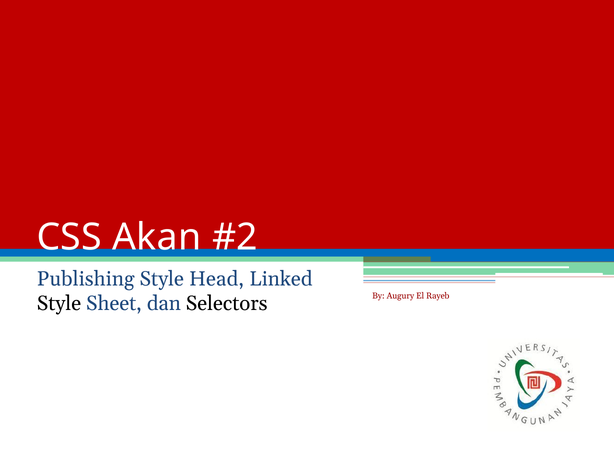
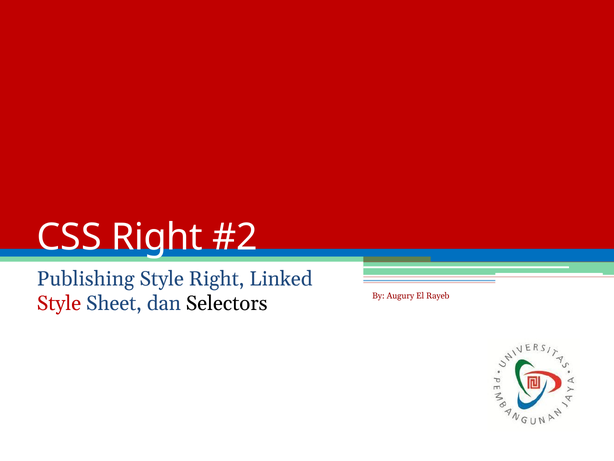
CSS Akan: Akan -> Right
Style Head: Head -> Right
Style at (59, 303) colour: black -> red
